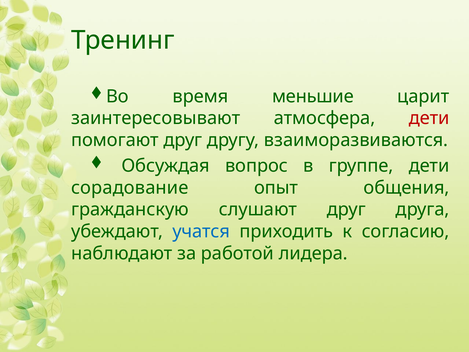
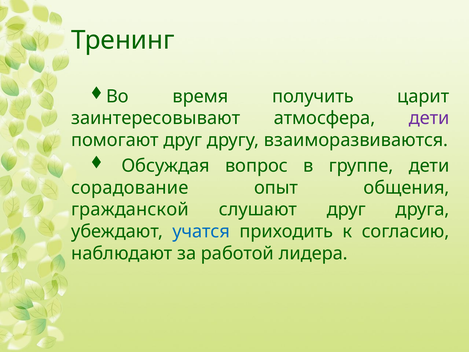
меньшие: меньшие -> получить
дети at (429, 118) colour: red -> purple
гражданскую: гражданскую -> гражданской
